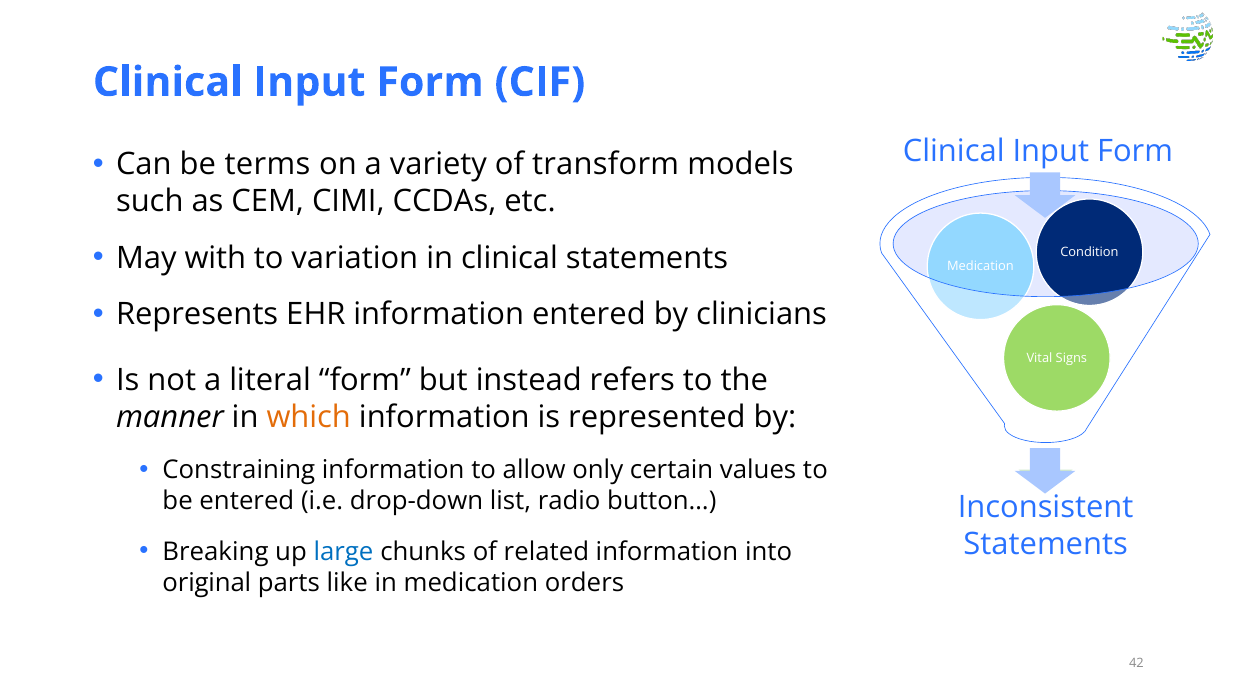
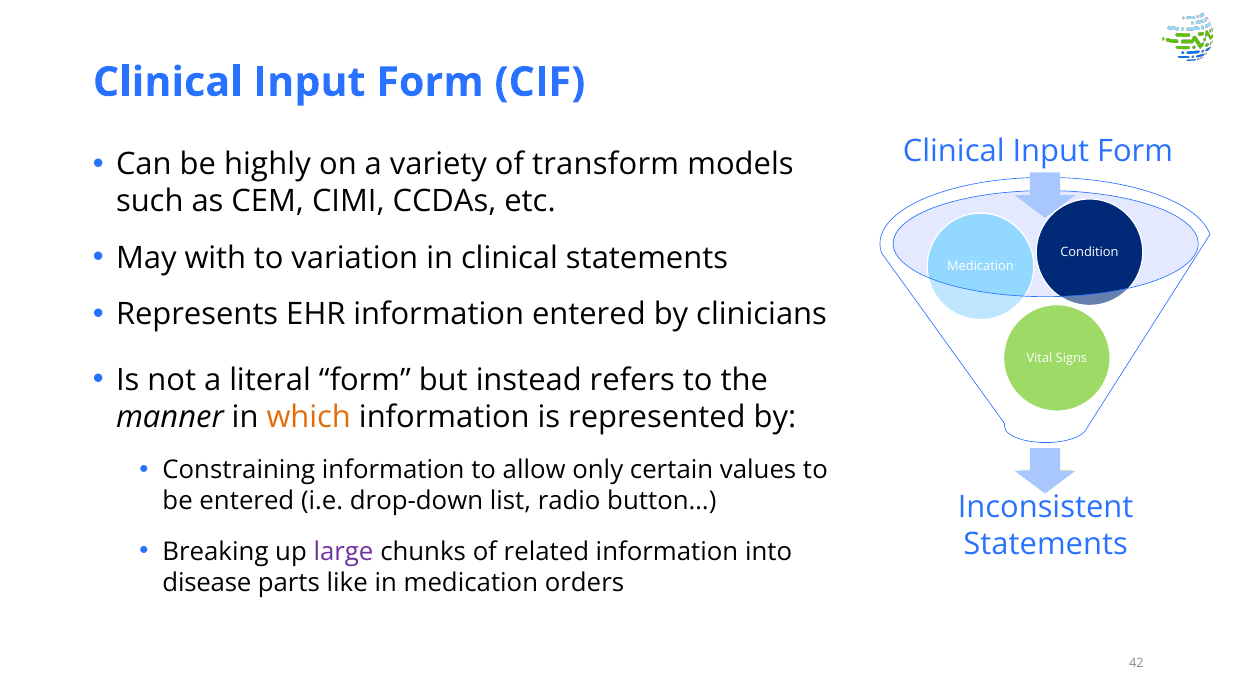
terms: terms -> highly
large colour: blue -> purple
original: original -> disease
